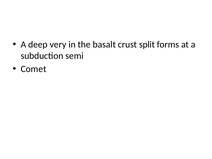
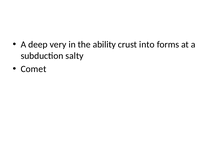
basalt: basalt -> ability
split: split -> into
semi: semi -> salty
